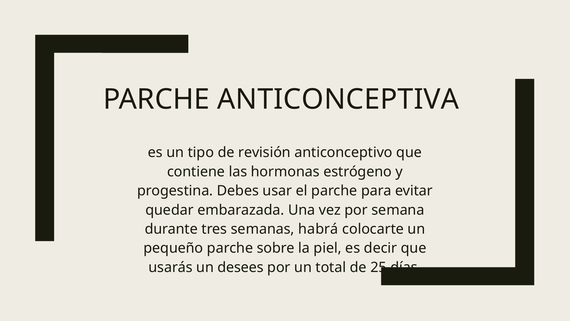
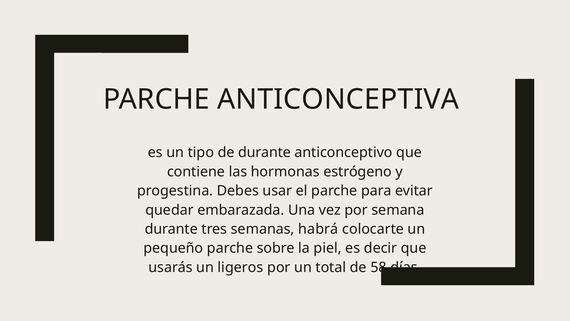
de revisión: revisión -> durante
desees: desees -> ligeros
25: 25 -> 58
